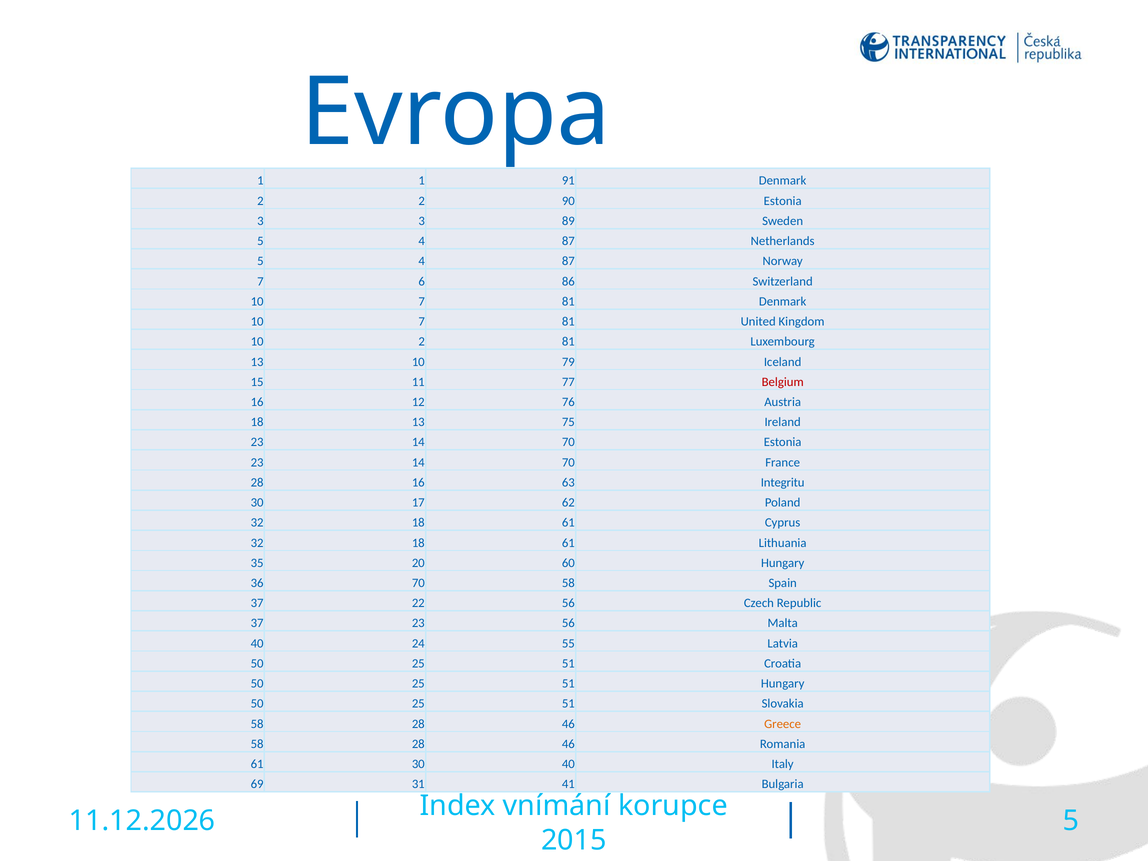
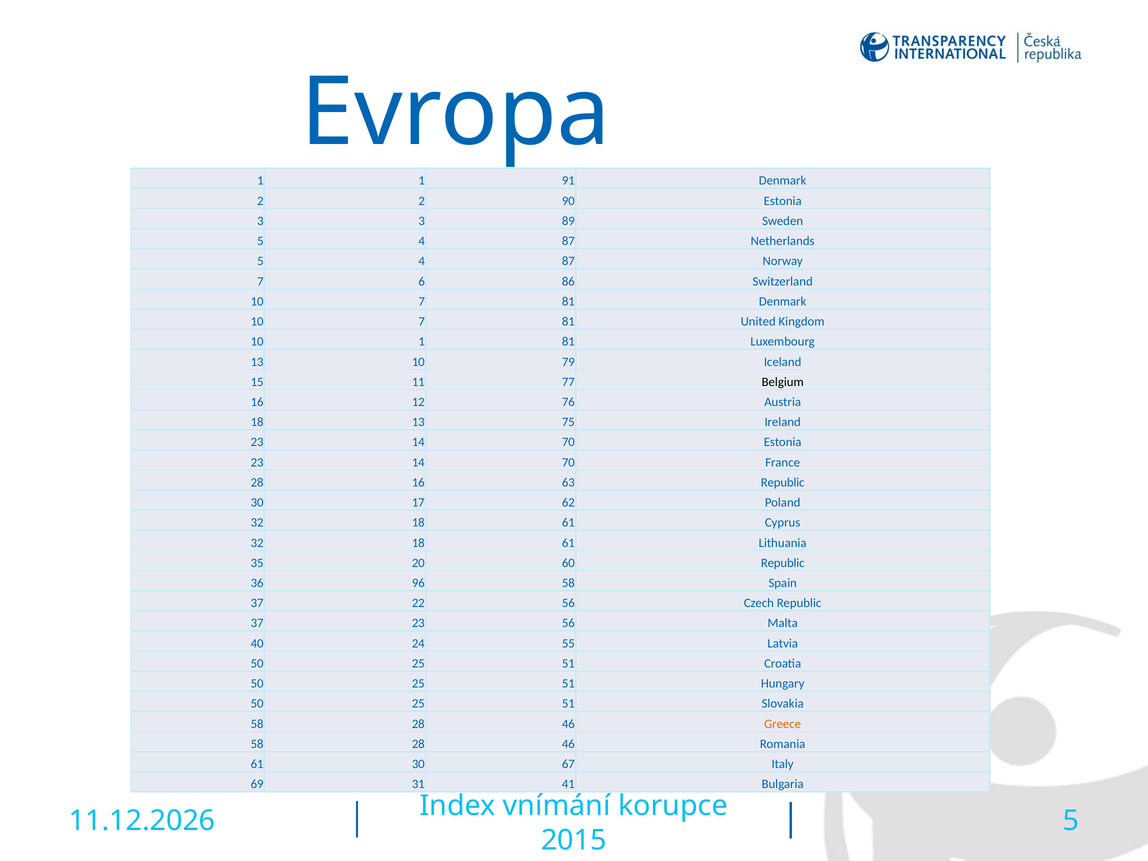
10 2: 2 -> 1
Belgium colour: red -> black
63 Integritu: Integritu -> Republic
60 Hungary: Hungary -> Republic
36 70: 70 -> 96
30 40: 40 -> 67
